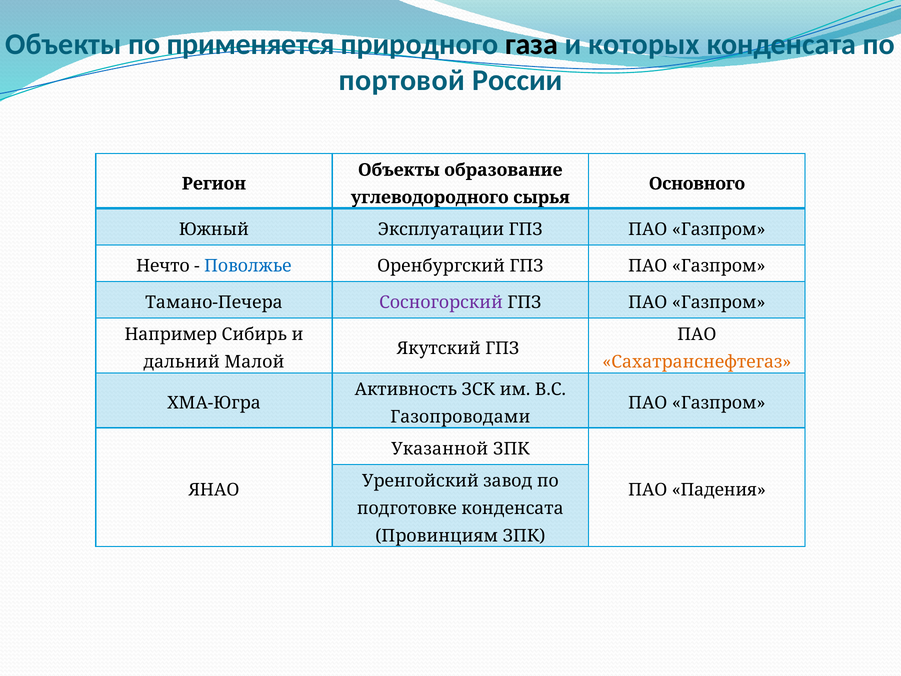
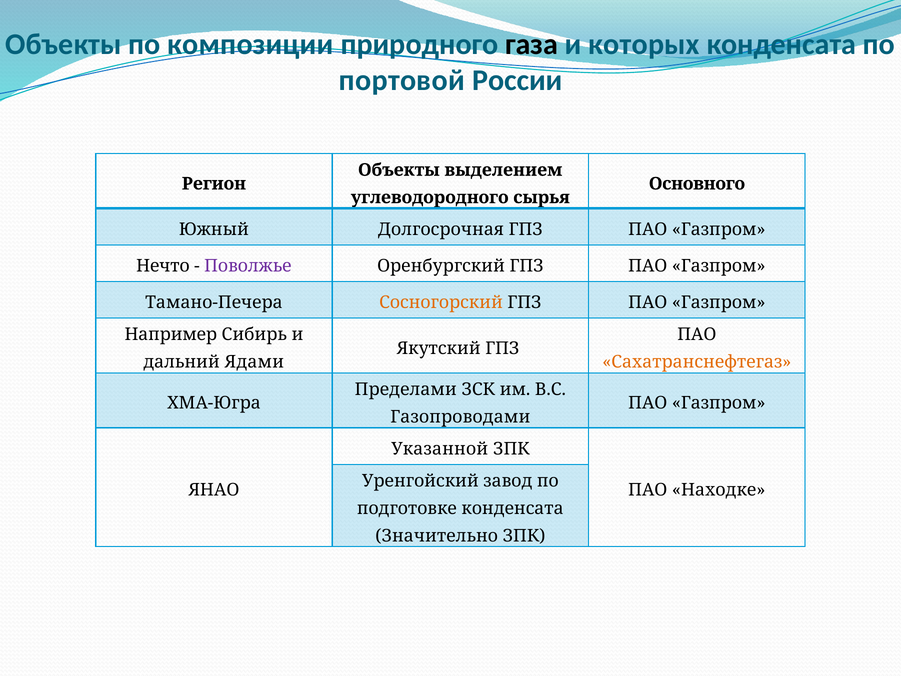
применяется: применяется -> композиции
образование: образование -> выделением
Эксплуатации: Эксплуатации -> Долгосрочная
Поволжье colour: blue -> purple
Сосногорский colour: purple -> orange
Малой: Малой -> Ядами
Активность: Активность -> Пределами
Падения: Падения -> Находке
Провинциям: Провинциям -> Значительно
